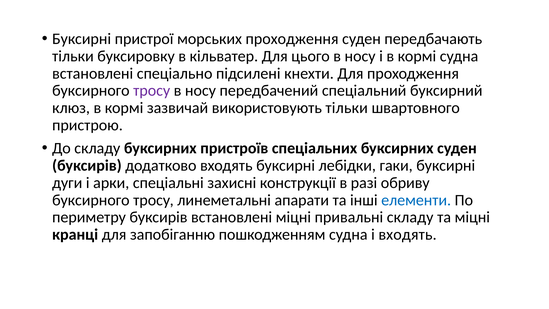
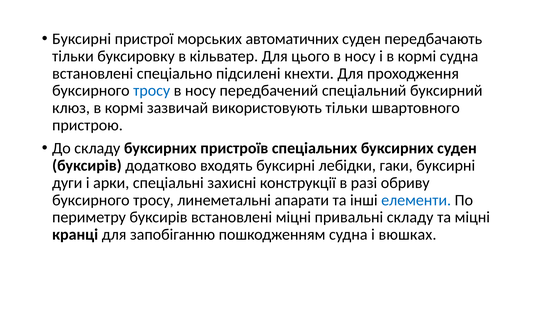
морських проходження: проходження -> автоматичних
тросу at (152, 91) colour: purple -> blue
і входять: входять -> вюшках
